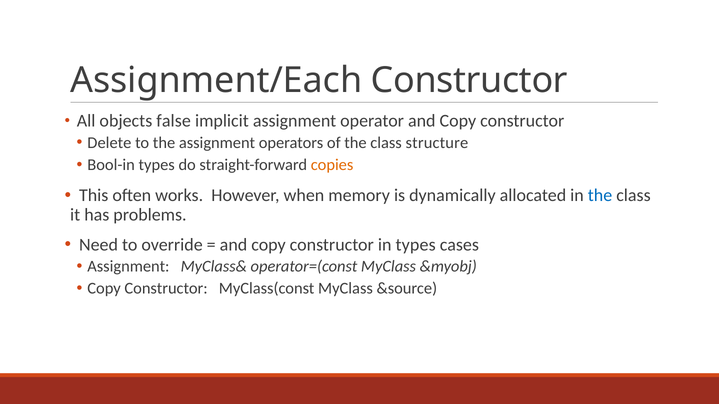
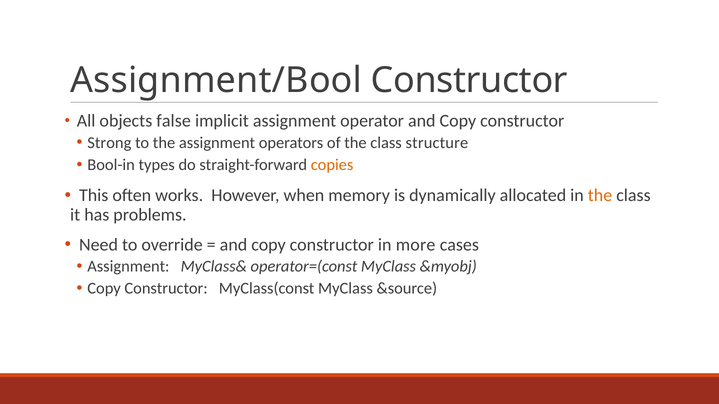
Assignment/Each: Assignment/Each -> Assignment/Bool
Delete: Delete -> Strong
the at (600, 196) colour: blue -> orange
in types: types -> more
